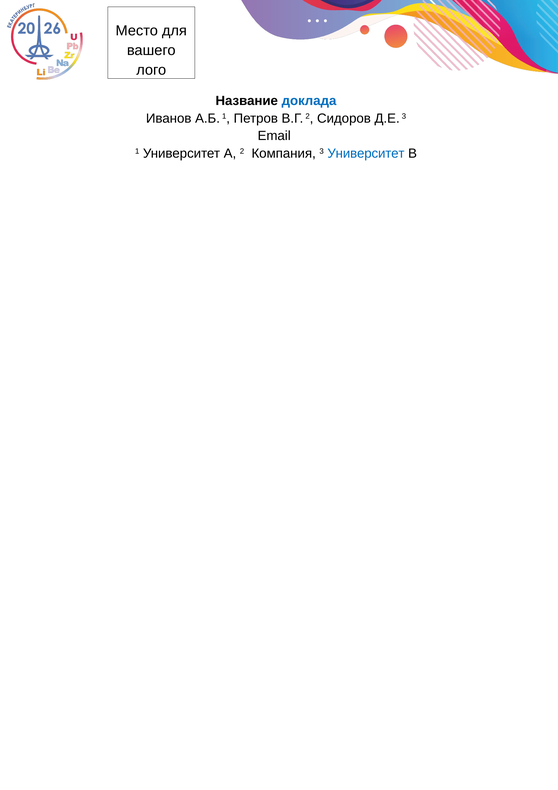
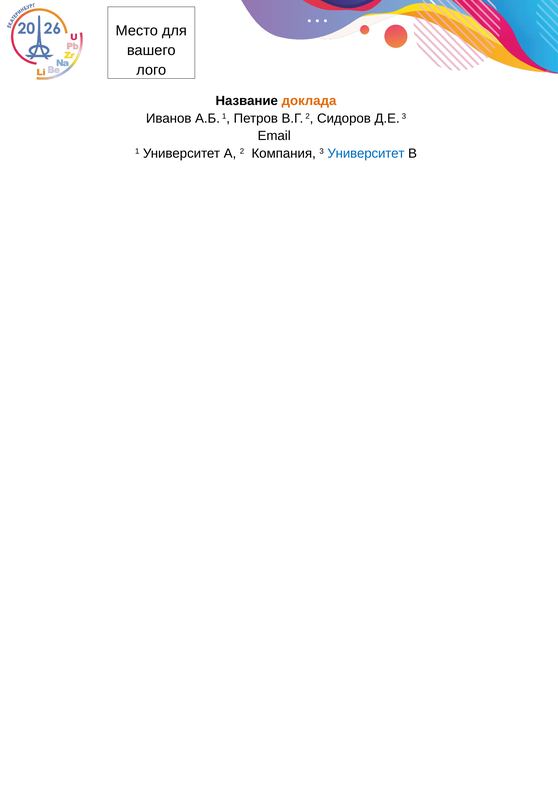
доклада colour: blue -> orange
